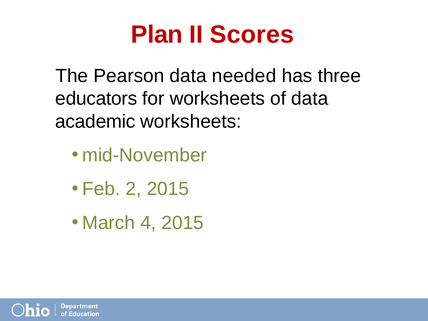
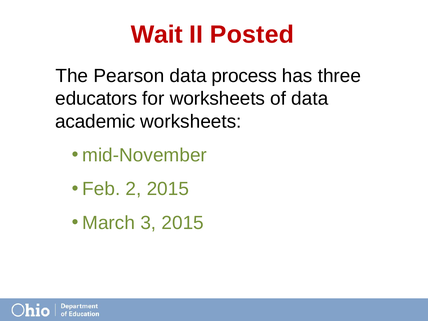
Plan: Plan -> Wait
Scores: Scores -> Posted
needed: needed -> process
4: 4 -> 3
